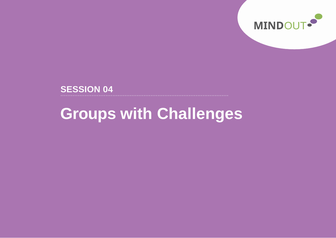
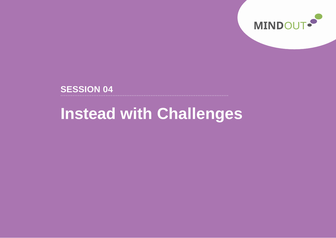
Groups: Groups -> Instead
